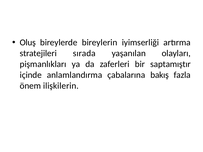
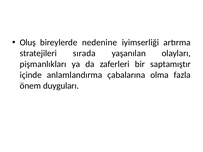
bireylerin: bireylerin -> nedenine
bakış: bakış -> olma
ilişkilerin: ilişkilerin -> duyguları
